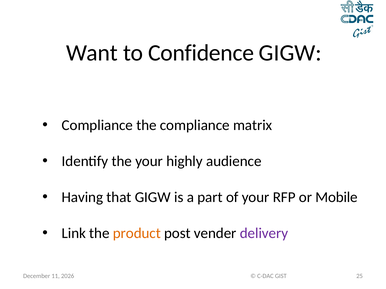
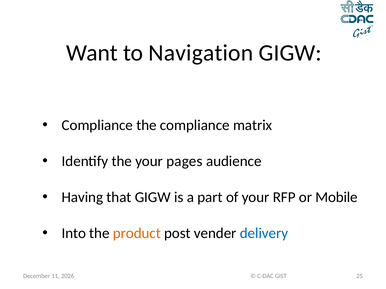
Confidence: Confidence -> Navigation
highly: highly -> pages
Link: Link -> Into
delivery colour: purple -> blue
